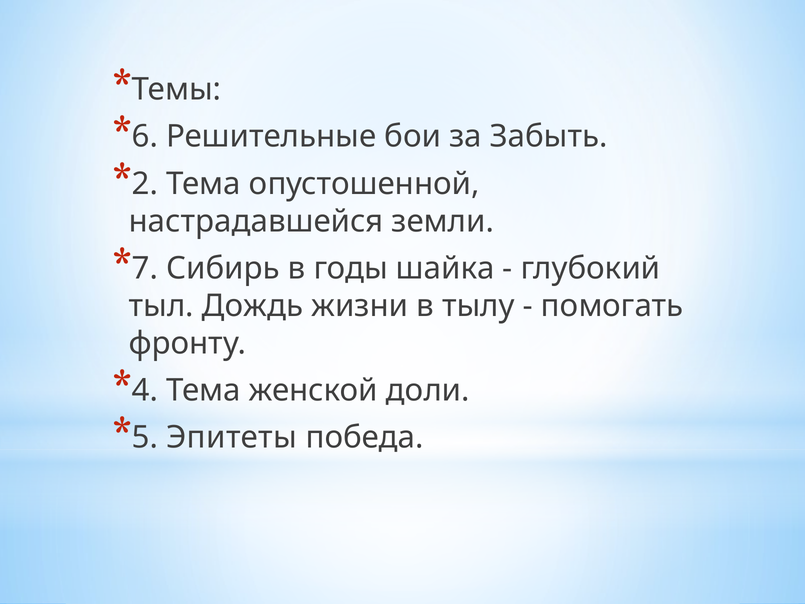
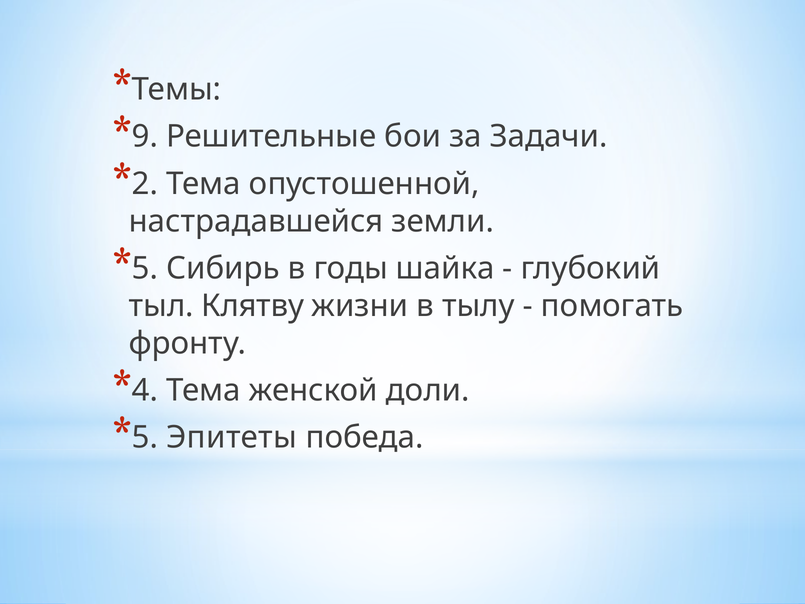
6: 6 -> 9
Забыть: Забыть -> Задачи
7 at (145, 268): 7 -> 5
Дождь: Дождь -> Клятву
